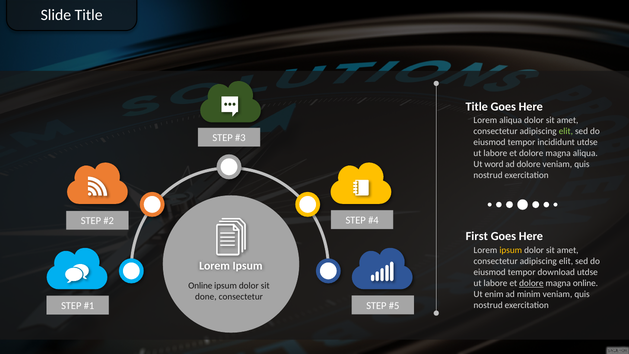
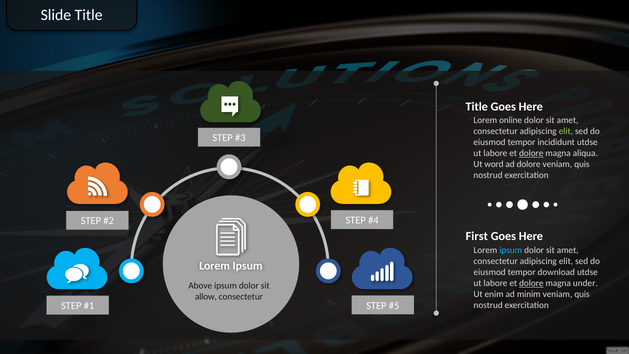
Lorem aliqua: aliqua -> online
dolore at (531, 153) underline: none -> present
ipsum at (511, 250) colour: yellow -> light blue
magna online: online -> under
Online at (200, 286): Online -> Above
done: done -> allow
